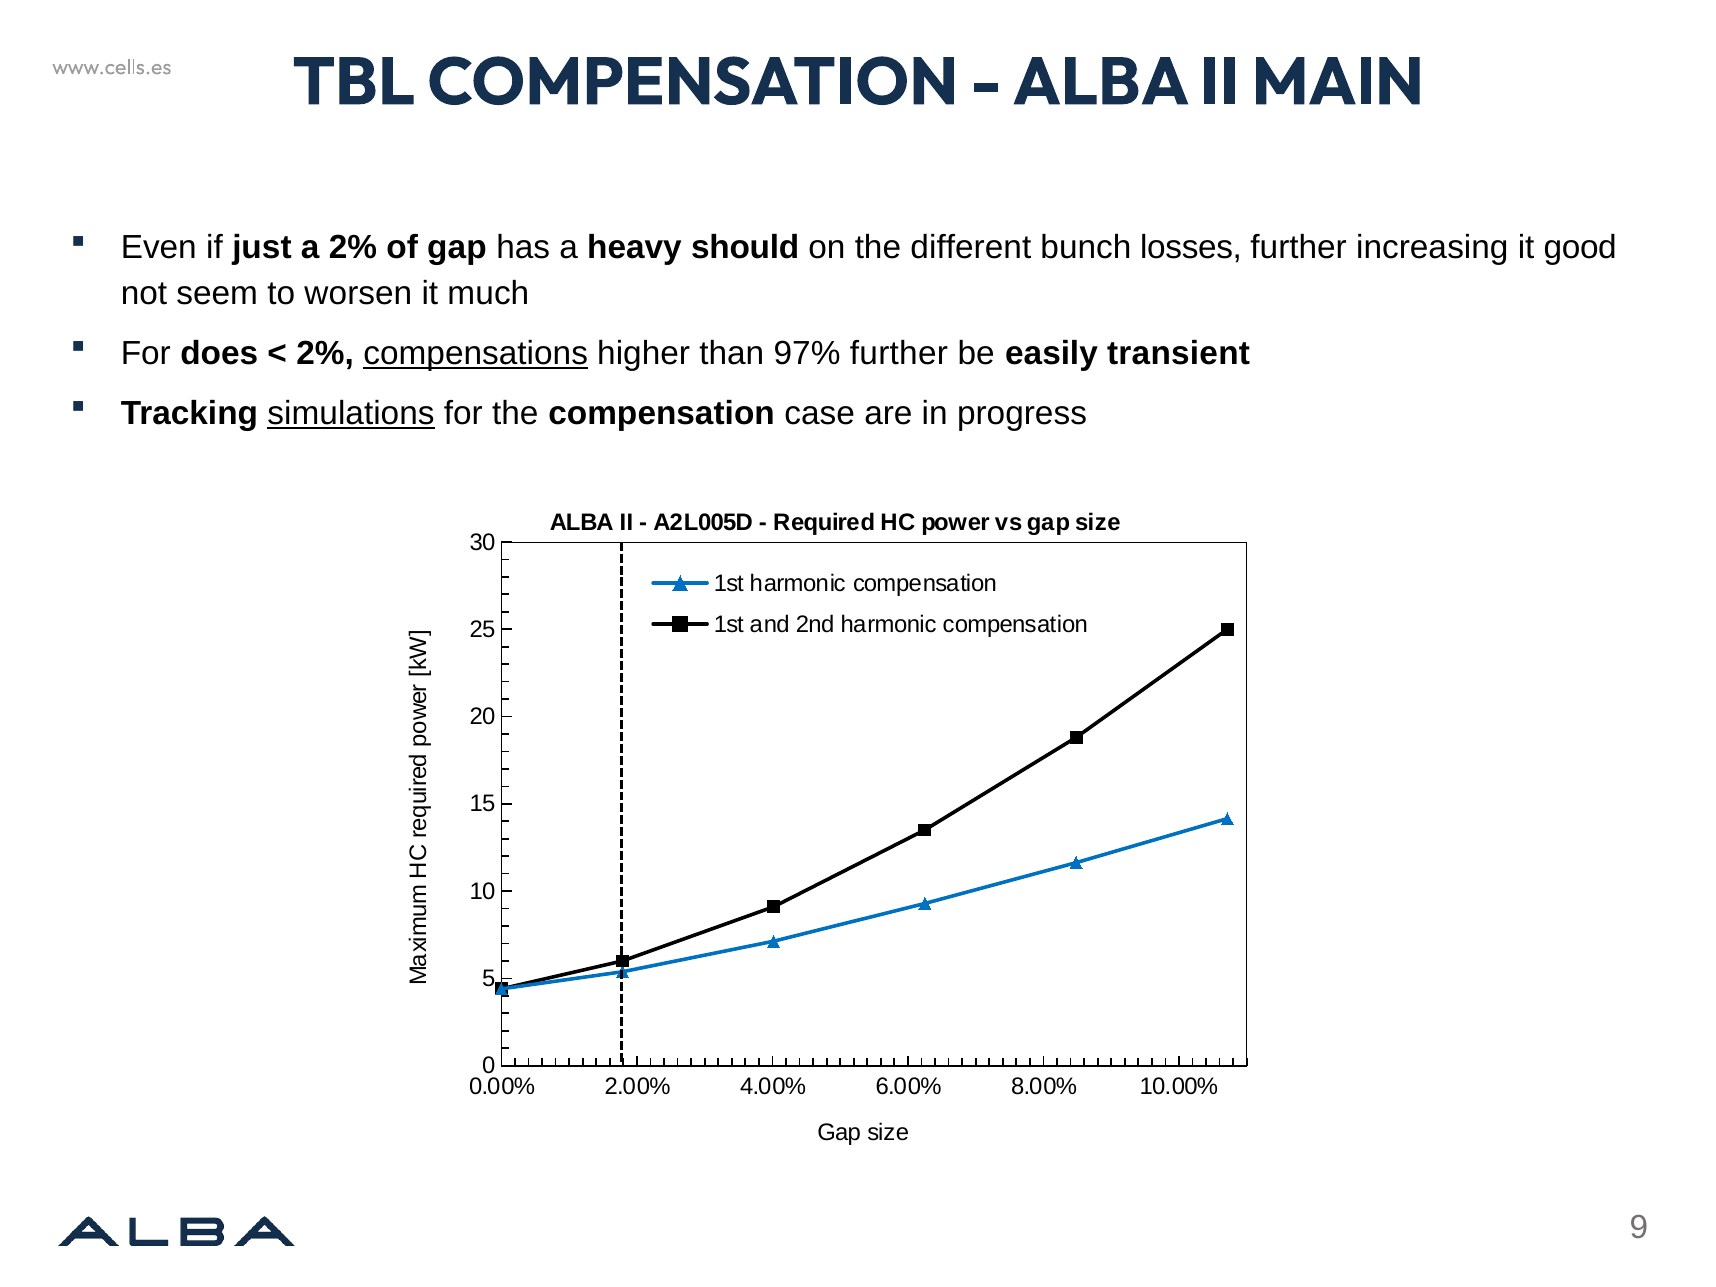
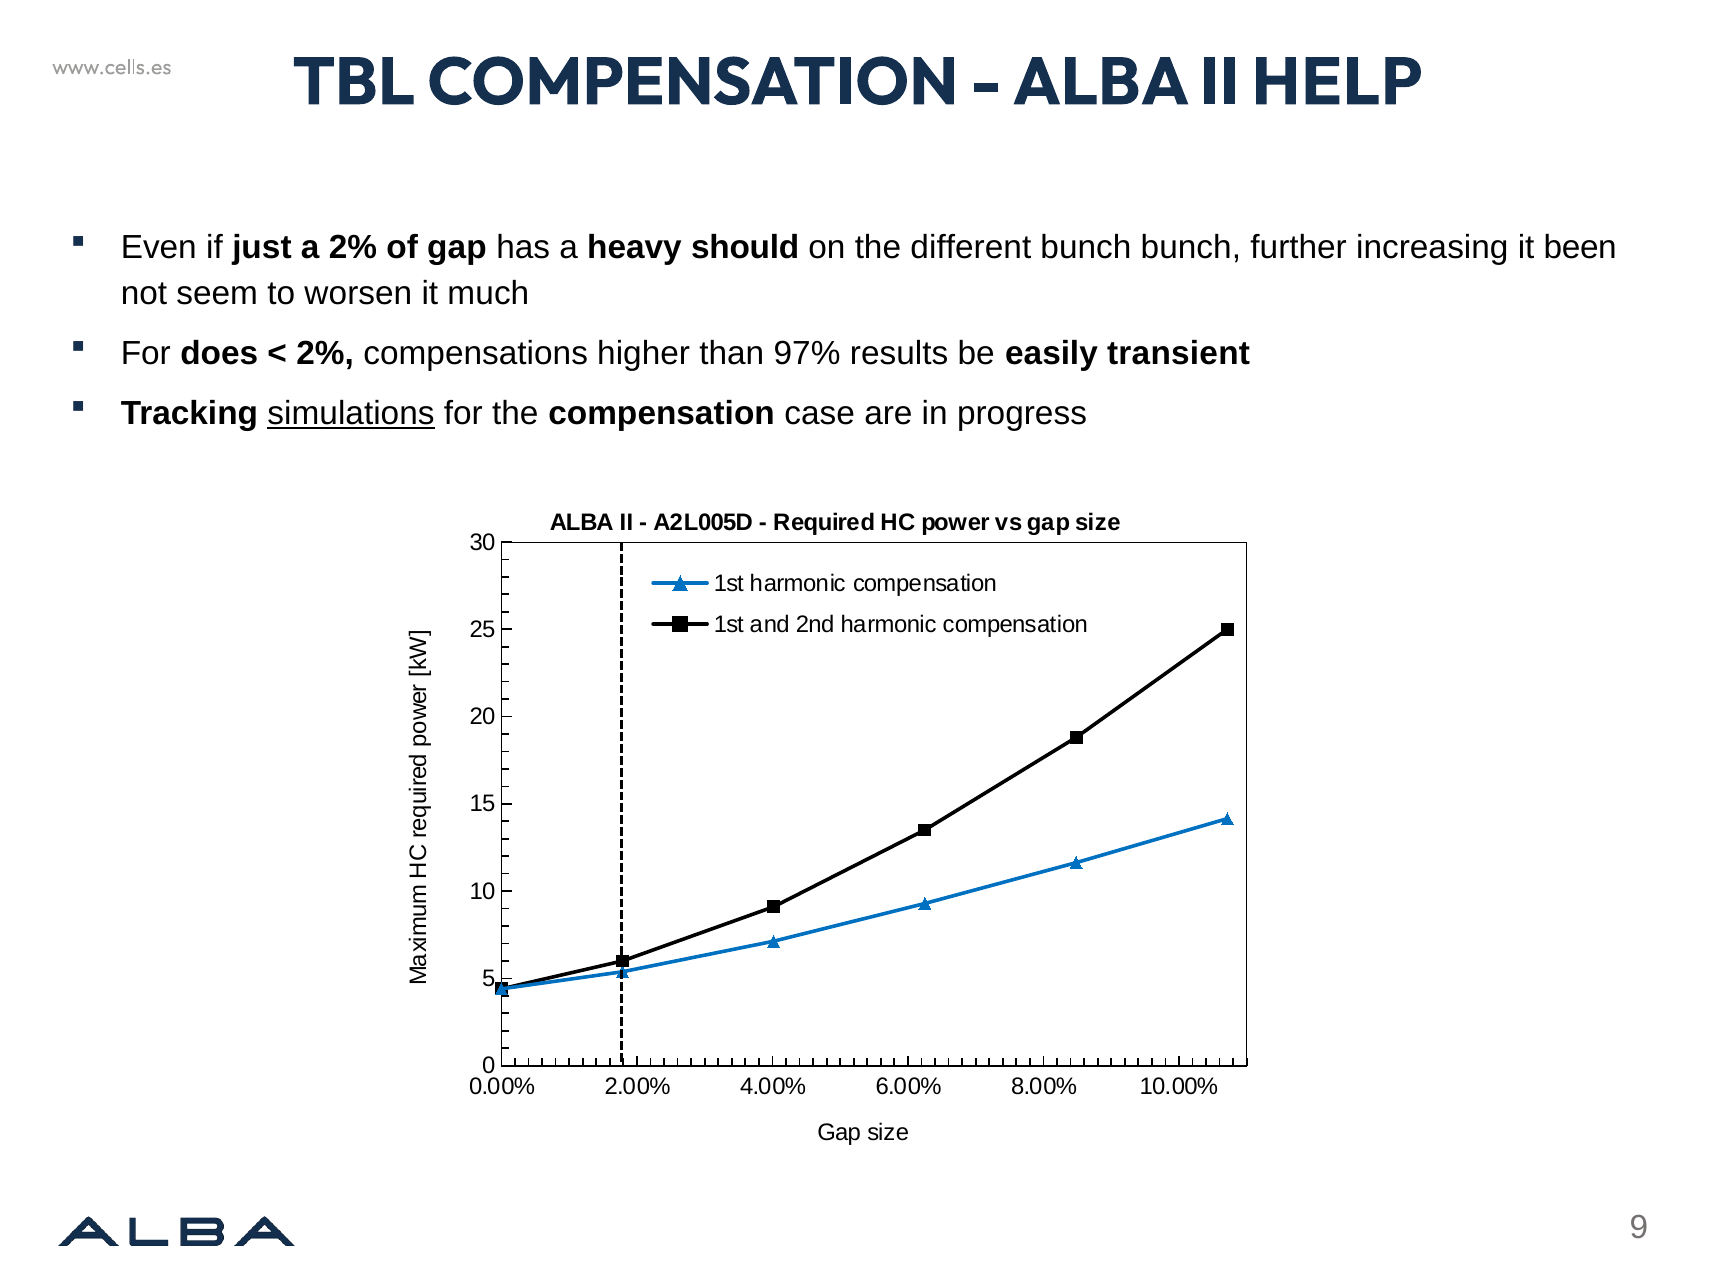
MAIN: MAIN -> HELP
bunch losses: losses -> bunch
good: good -> been
compensations underline: present -> none
97% further: further -> results
